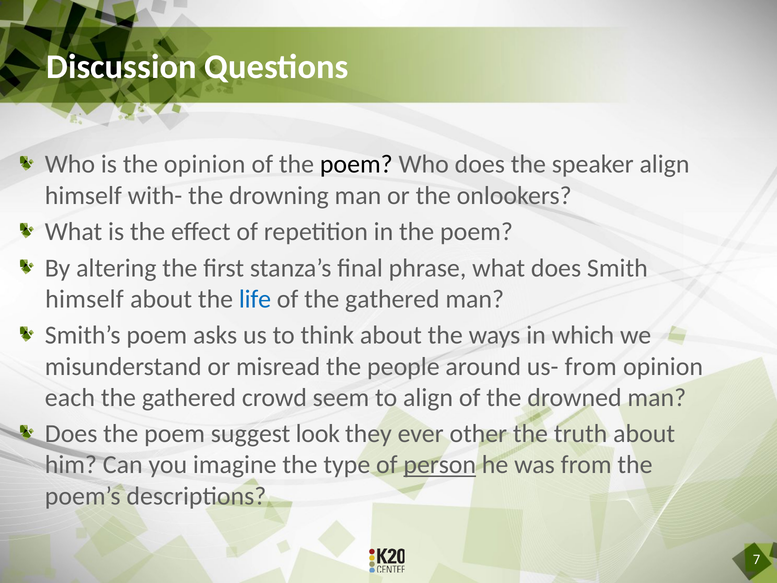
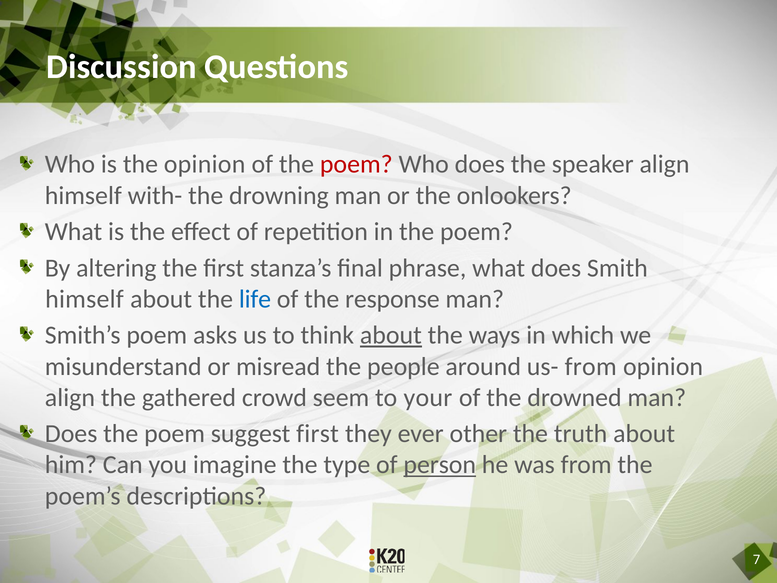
poem at (356, 164) colour: black -> red
of the gathered: gathered -> response
about at (391, 335) underline: none -> present
each at (70, 397): each -> align
to align: align -> your
suggest look: look -> first
